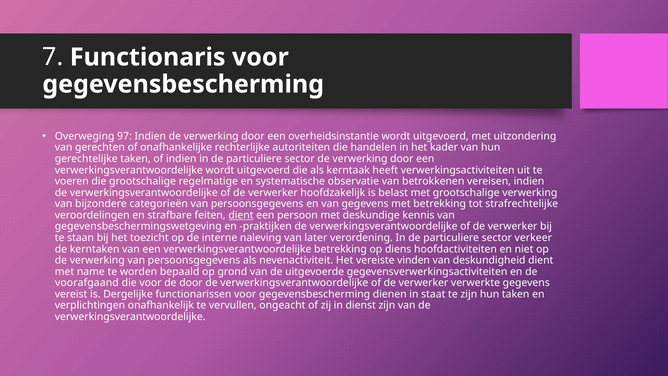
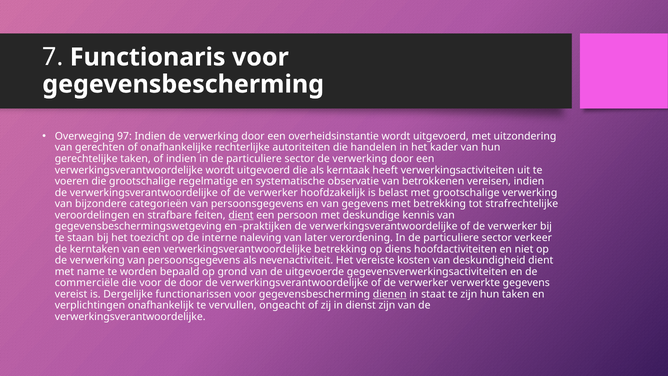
vinden: vinden -> kosten
voorafgaand: voorafgaand -> commerciële
dienen underline: none -> present
